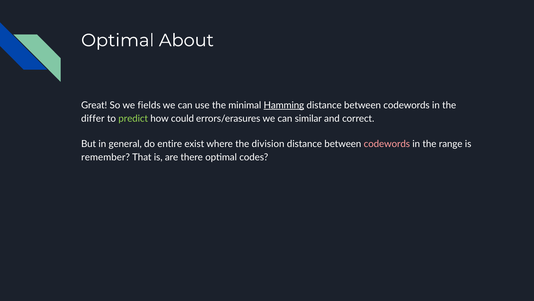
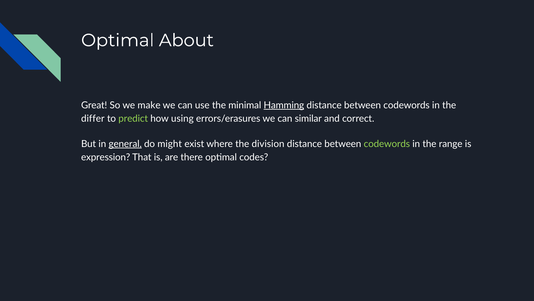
fields: fields -> make
could: could -> using
general underline: none -> present
entire: entire -> might
codewords at (387, 144) colour: pink -> light green
remember: remember -> expression
